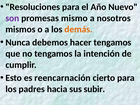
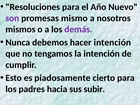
demás colour: orange -> purple
hacer tengamos: tengamos -> intención
reencarnación: reencarnación -> piadosamente
